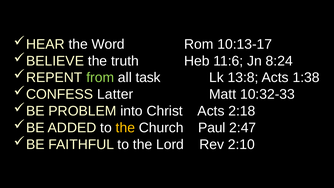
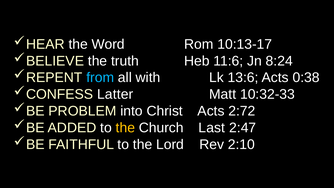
from colour: light green -> light blue
task: task -> with
13:8: 13:8 -> 13:6
1:38: 1:38 -> 0:38
2:18: 2:18 -> 2:72
Paul: Paul -> Last
